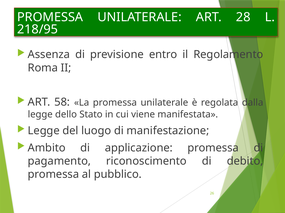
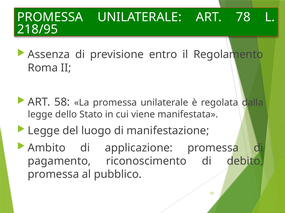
28: 28 -> 78
